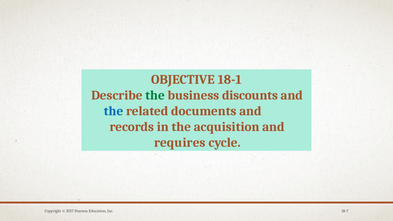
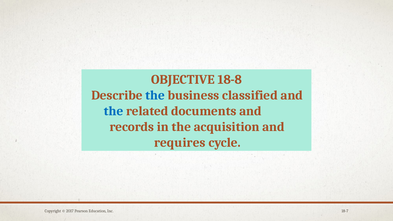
18-1: 18-1 -> 18-8
the at (155, 95) colour: green -> blue
discounts: discounts -> classified
